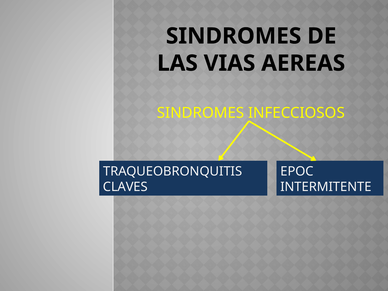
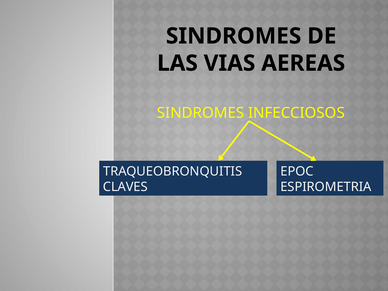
INTERMITENTE: INTERMITENTE -> ESPIROMETRIA
